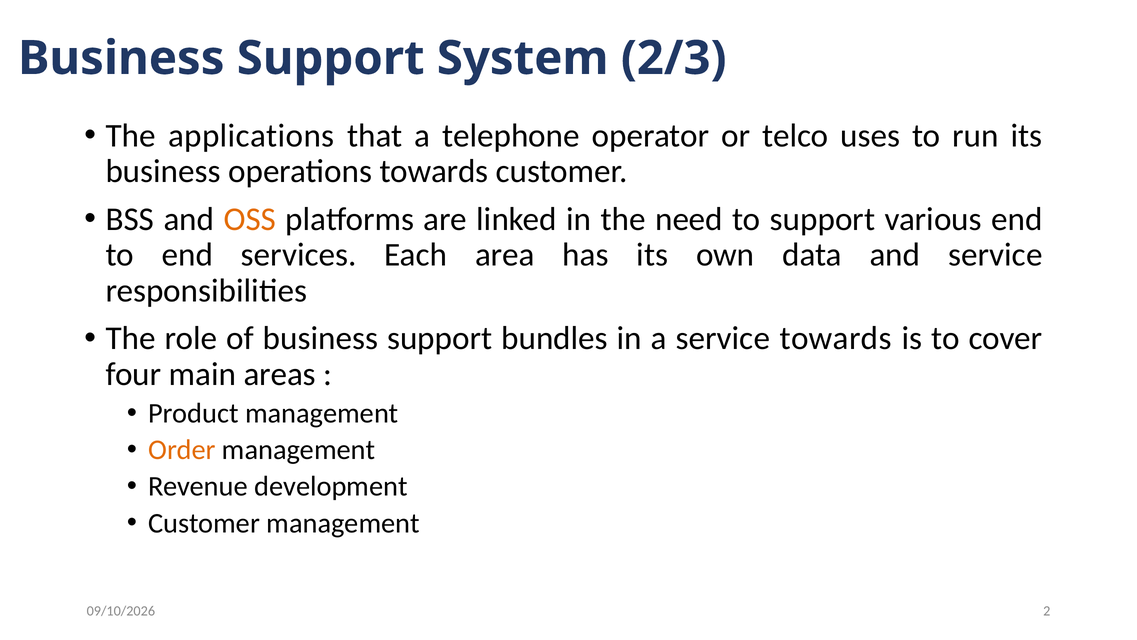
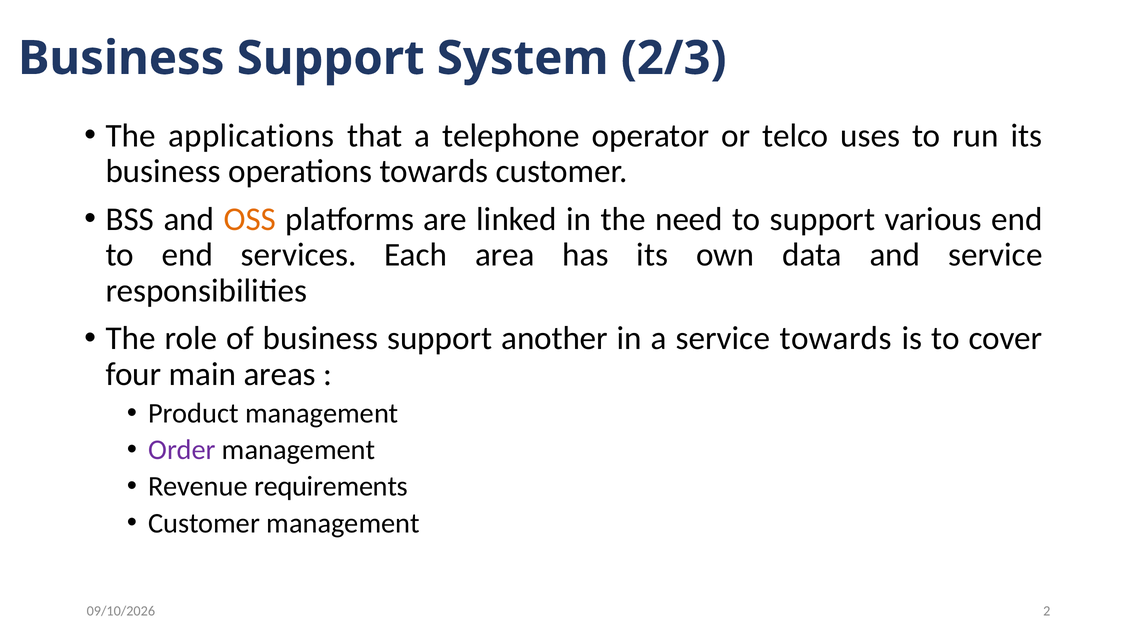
bundles: bundles -> another
Order colour: orange -> purple
development: development -> requirements
